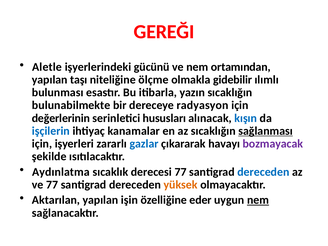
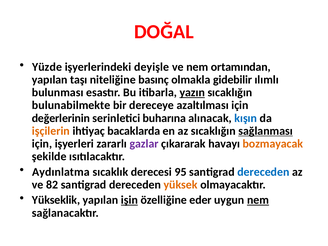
GEREĞI: GEREĞI -> DOĞAL
Aletle: Aletle -> Yüzde
gücünü: gücünü -> deyişle
ölçme: ölçme -> basınç
yazın underline: none -> present
radyasyon: radyasyon -> azaltılması
hususları: hususları -> buharına
işçilerin colour: blue -> orange
kanamalar: kanamalar -> bacaklarda
gazlar colour: blue -> purple
bozmayacak colour: purple -> orange
derecesi 77: 77 -> 95
ve 77: 77 -> 82
Aktarılan: Aktarılan -> Yükseklik
işin underline: none -> present
